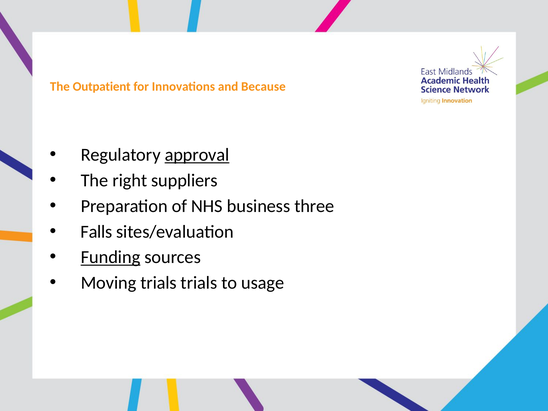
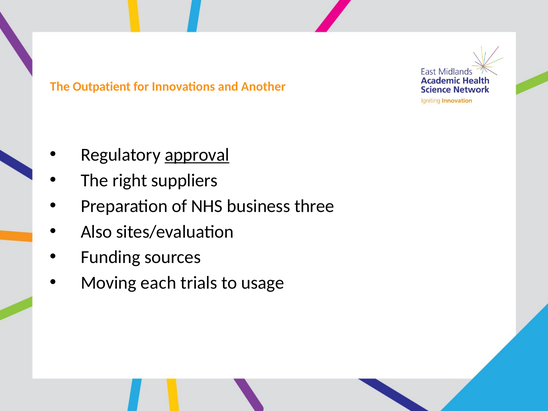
Because: Because -> Another
Falls: Falls -> Also
Funding underline: present -> none
Moving trials: trials -> each
